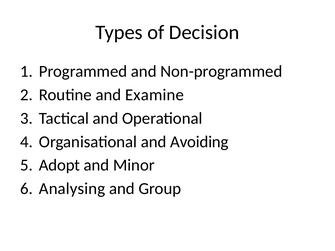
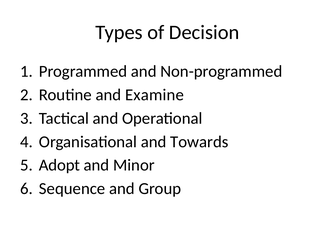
Avoiding: Avoiding -> Towards
Analysing: Analysing -> Sequence
